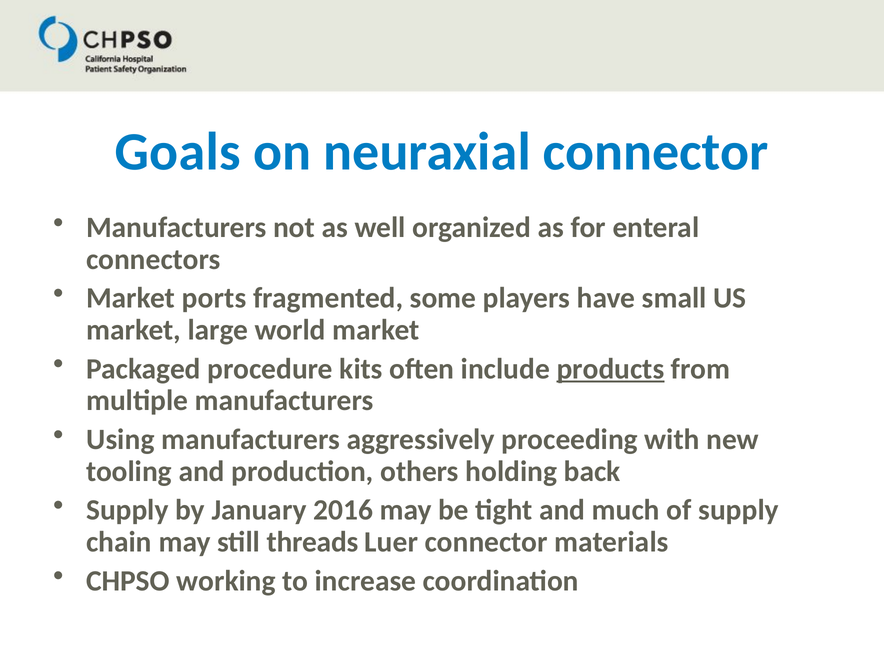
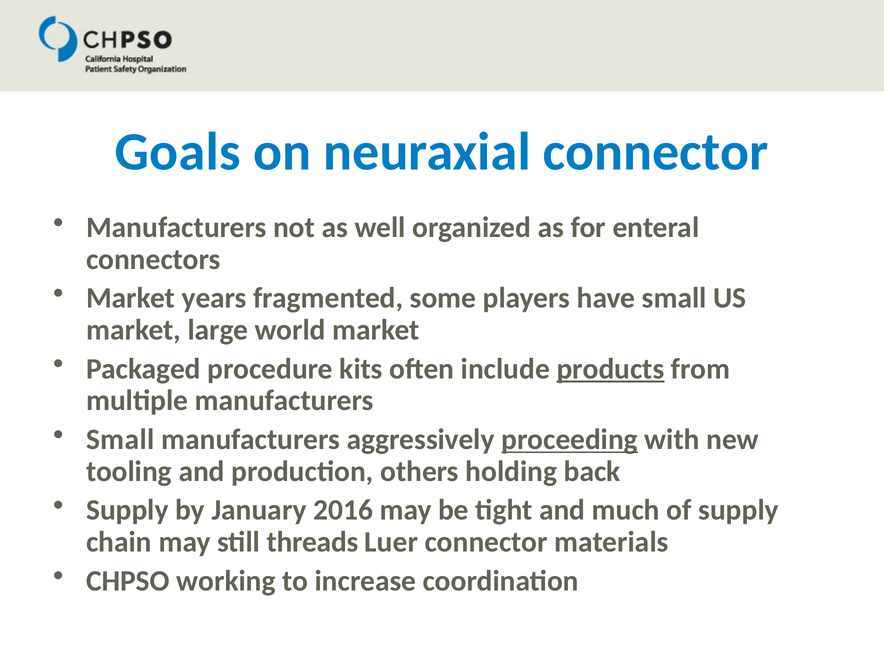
ports: ports -> years
Using at (120, 440): Using -> Small
proceeding underline: none -> present
